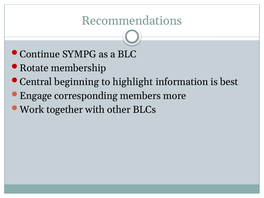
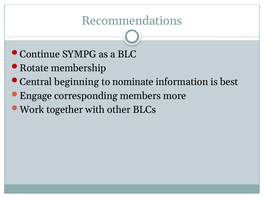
highlight: highlight -> nominate
